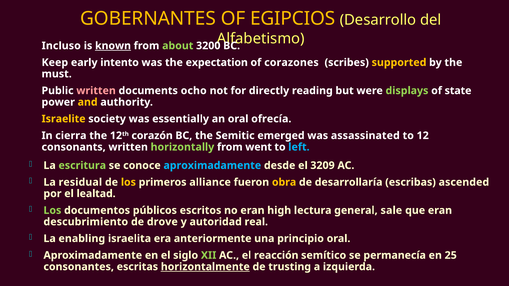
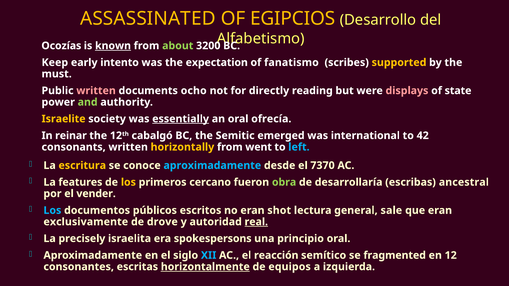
GOBERNANTES: GOBERNANTES -> ASSASSINATED
Incluso: Incluso -> Ocozías
corazones: corazones -> fanatismo
displays colour: light green -> pink
and colour: yellow -> light green
essentially underline: none -> present
cierra: cierra -> reinar
corazón: corazón -> cabalgó
assassinated: assassinated -> international
12: 12 -> 42
horizontally colour: light green -> yellow
escritura colour: light green -> yellow
3209: 3209 -> 7370
residual: residual -> features
alliance: alliance -> cercano
obra colour: yellow -> light green
ascended: ascended -> ancestral
lealtad: lealtad -> vender
Los at (52, 211) colour: light green -> light blue
high: high -> shot
descubrimiento: descubrimiento -> exclusivamente
real underline: none -> present
enabling: enabling -> precisely
anteriormente: anteriormente -> spokespersons
XII colour: light green -> light blue
permanecía: permanecía -> fragmented
25: 25 -> 12
trusting: trusting -> equipos
